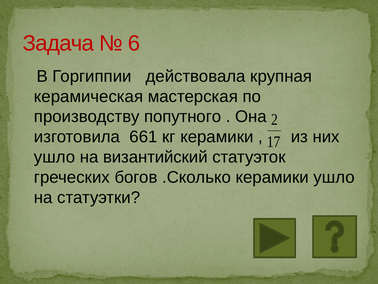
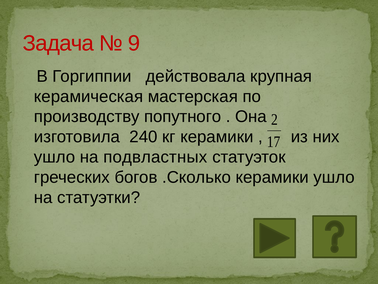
6: 6 -> 9
661: 661 -> 240
византийский: византийский -> подвластных
